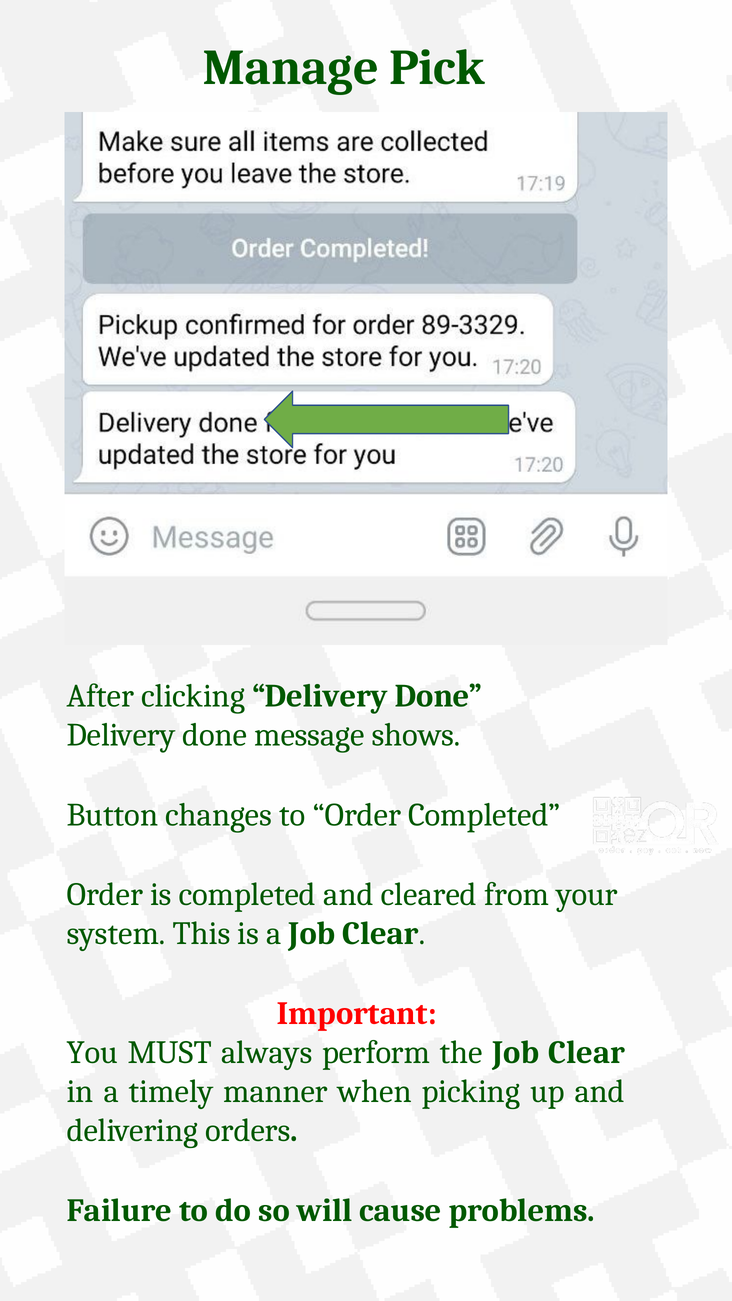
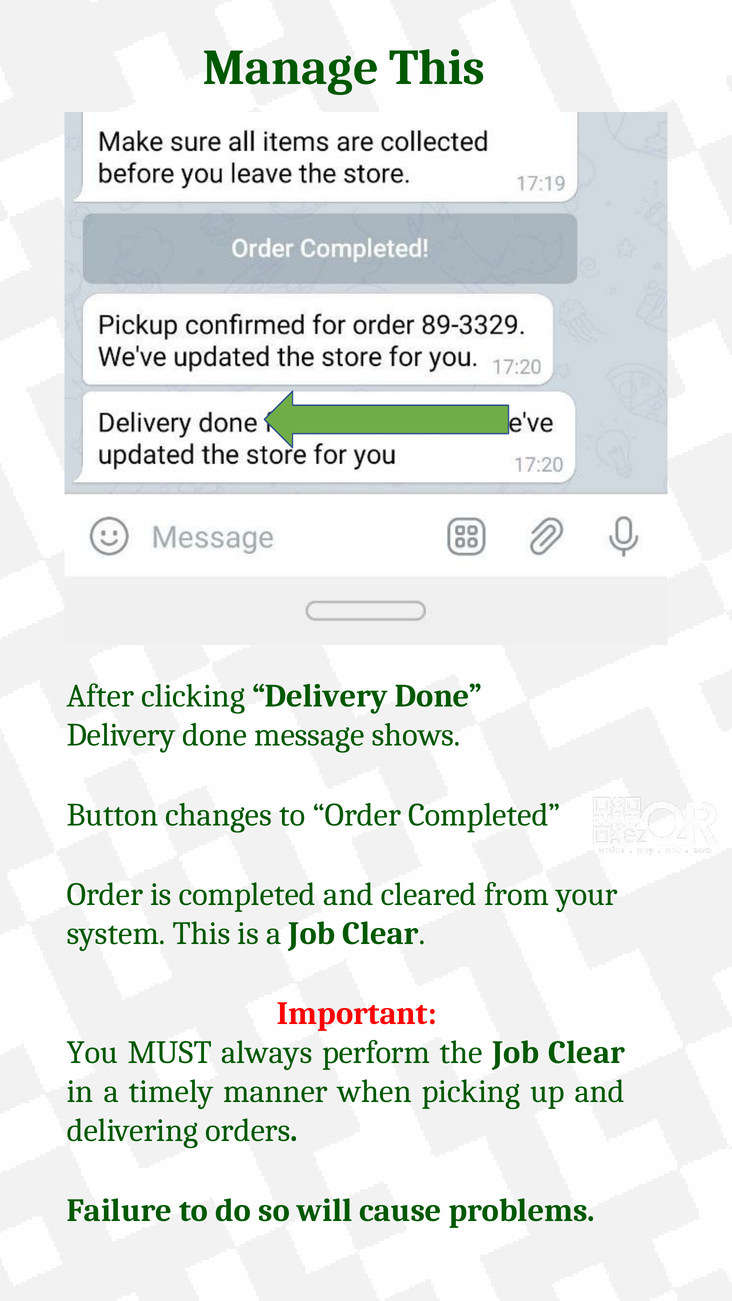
Manage Pick: Pick -> This
